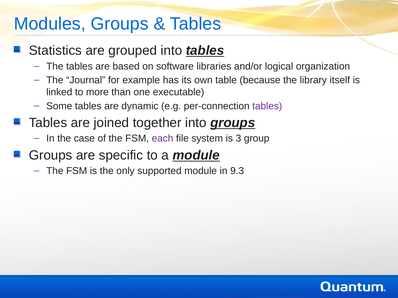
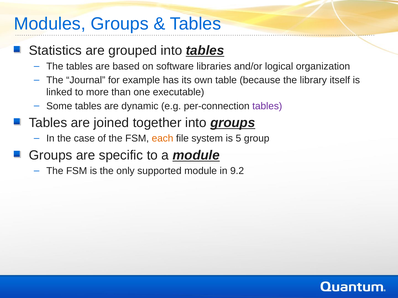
each colour: purple -> orange
3: 3 -> 5
9.3: 9.3 -> 9.2
